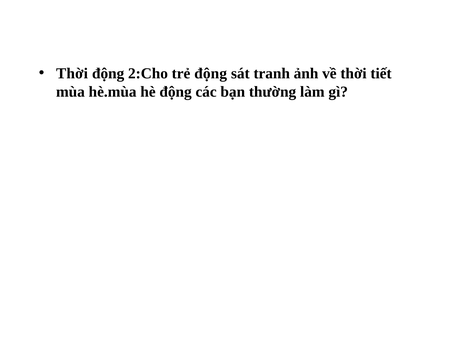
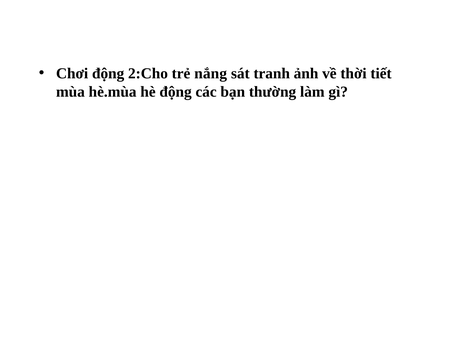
Thời at (72, 74): Thời -> Chơi
trẻ động: động -> nắng
